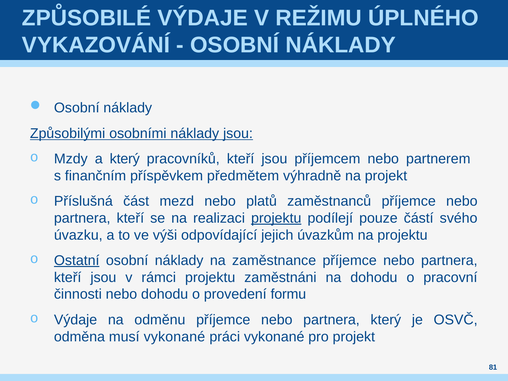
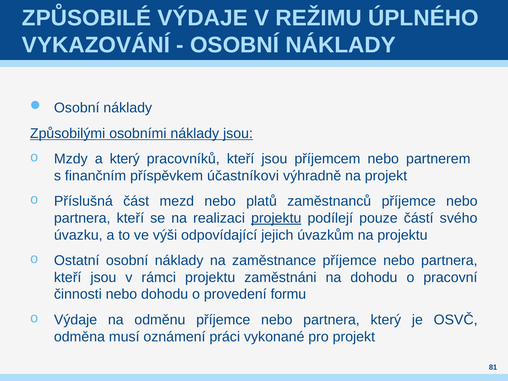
předmětem: předmětem -> účastníkovi
Ostatní underline: present -> none
musí vykonané: vykonané -> oznámení
